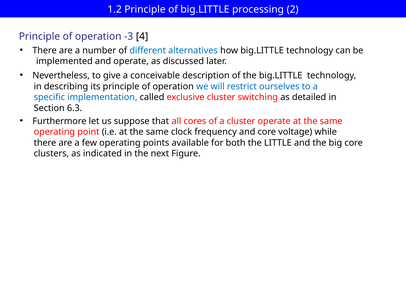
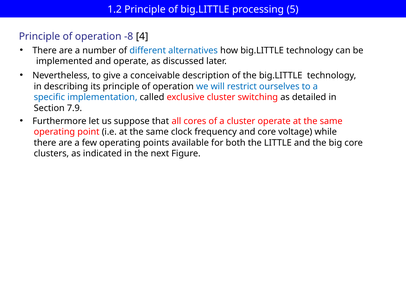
2: 2 -> 5
-3: -3 -> -8
6.3: 6.3 -> 7.9
